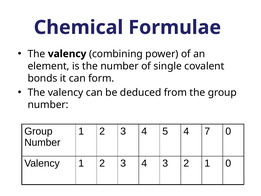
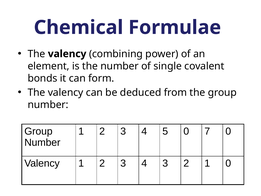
5 4: 4 -> 0
